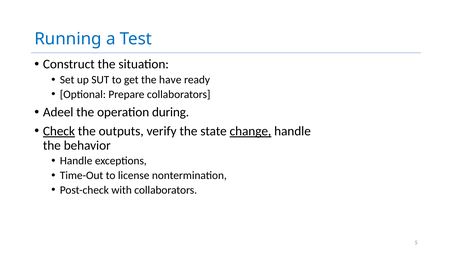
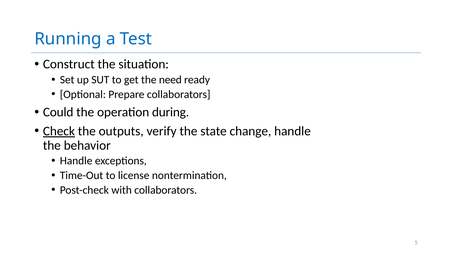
have: have -> need
Adeel: Adeel -> Could
change underline: present -> none
